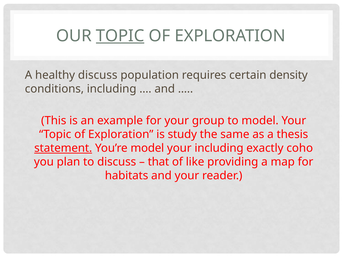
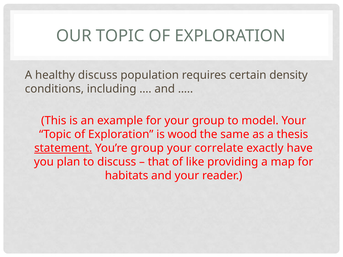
TOPIC at (120, 36) underline: present -> none
study: study -> wood
You’re model: model -> group
your including: including -> correlate
coho: coho -> have
